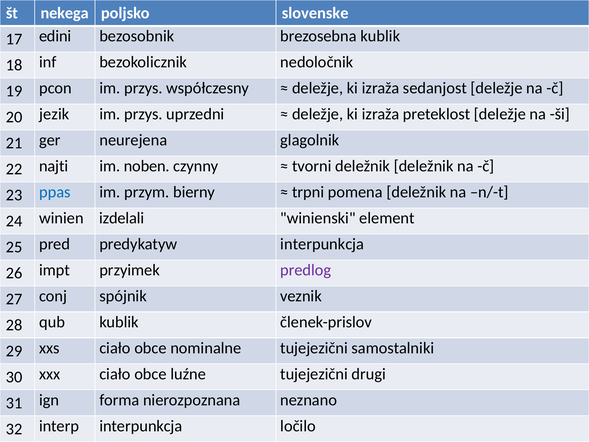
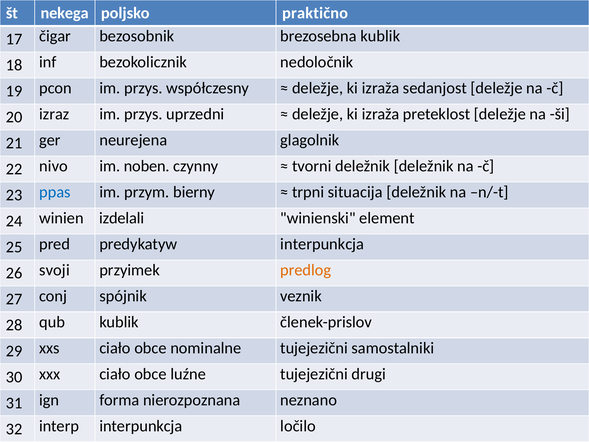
slovenske: slovenske -> praktično
edini: edini -> čigar
jezik: jezik -> izraz
najti: najti -> nivo
pomena: pomena -> situacija
impt: impt -> svoji
predlog colour: purple -> orange
